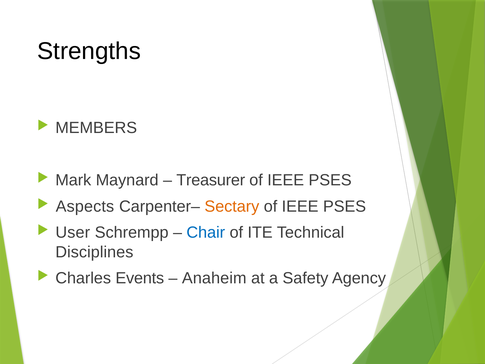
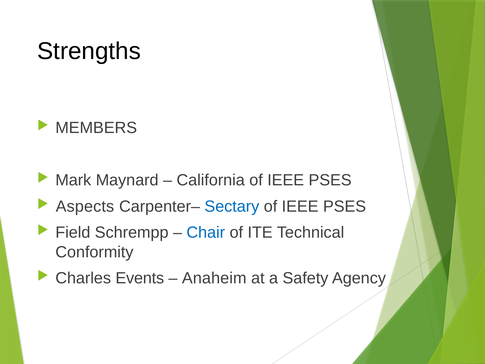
Treasurer: Treasurer -> California
Sectary colour: orange -> blue
User: User -> Field
Disciplines: Disciplines -> Conformity
